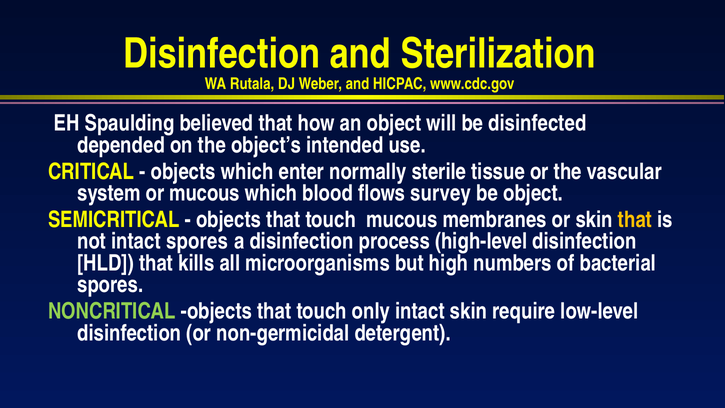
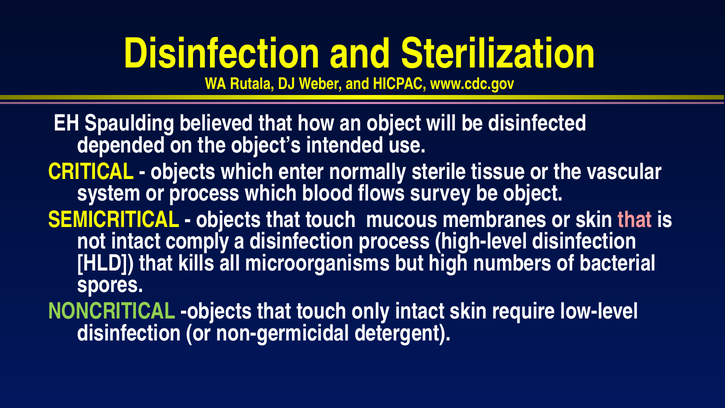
or mucous: mucous -> process
that at (635, 220) colour: yellow -> pink
intact spores: spores -> comply
